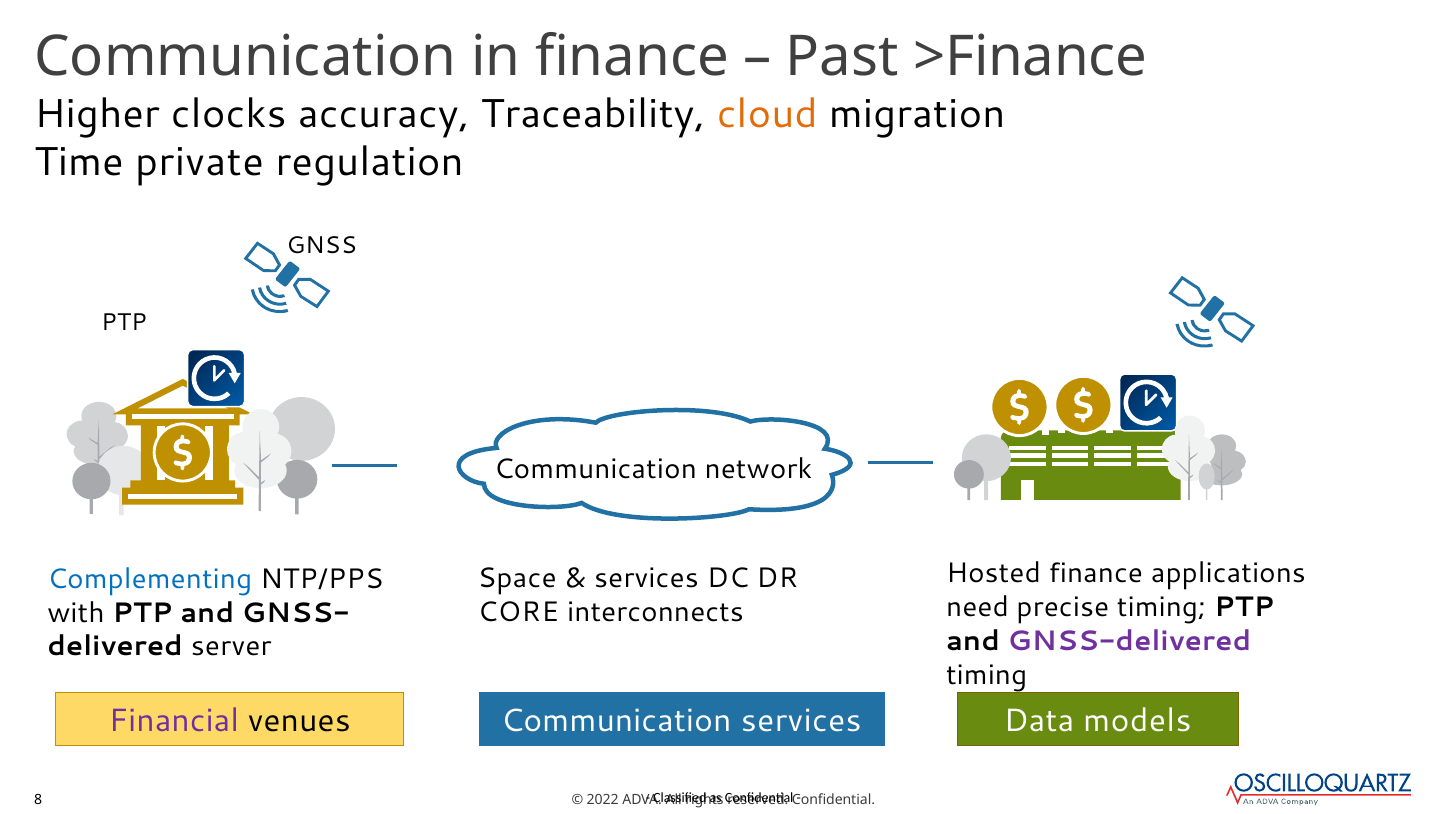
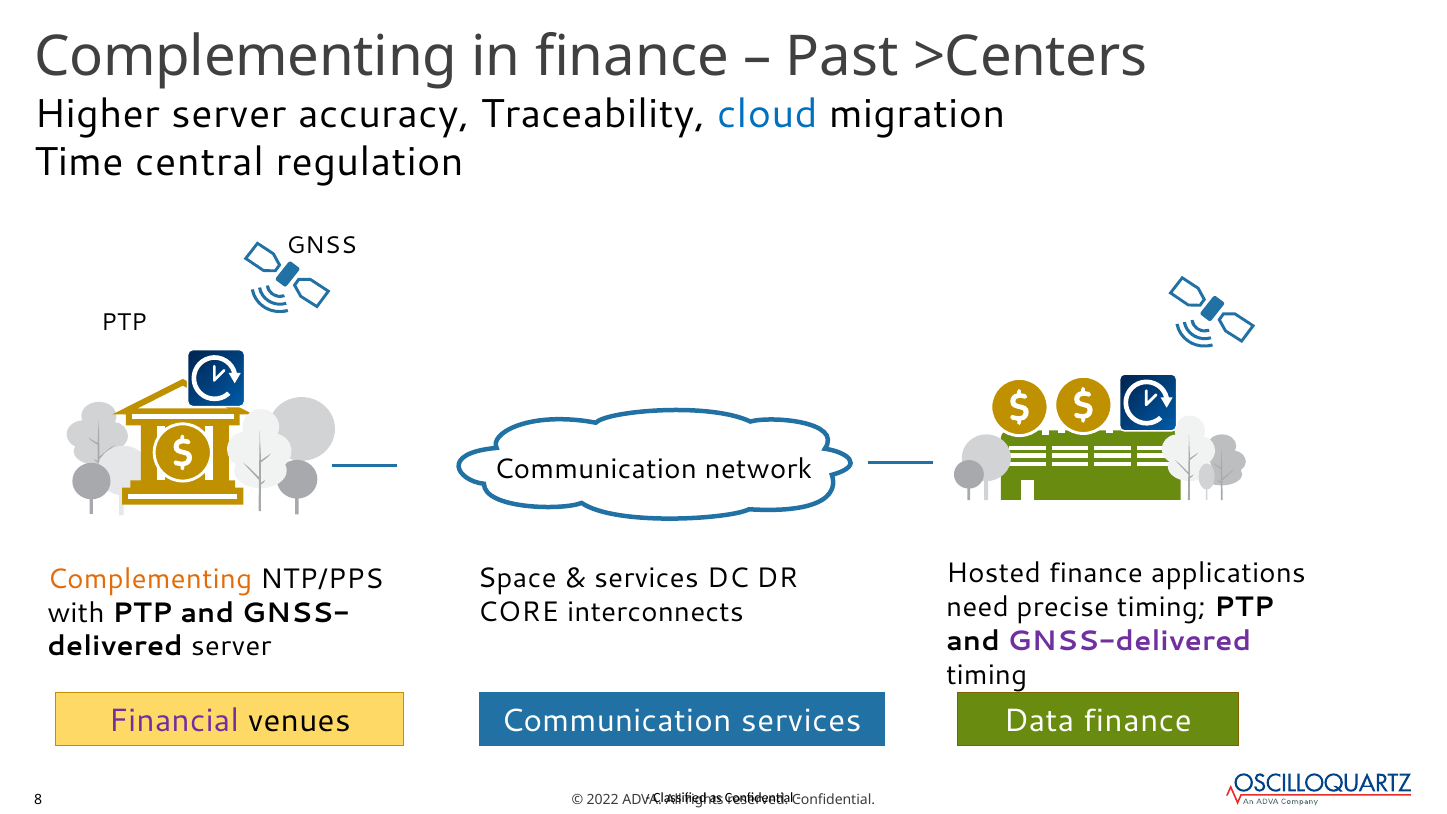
Communication at (245, 57): Communication -> Complementing
>Finance: >Finance -> >Centers
Higher clocks: clocks -> server
cloud colour: orange -> blue
private: private -> central
Complementing at (150, 579) colour: blue -> orange
Data models: models -> finance
